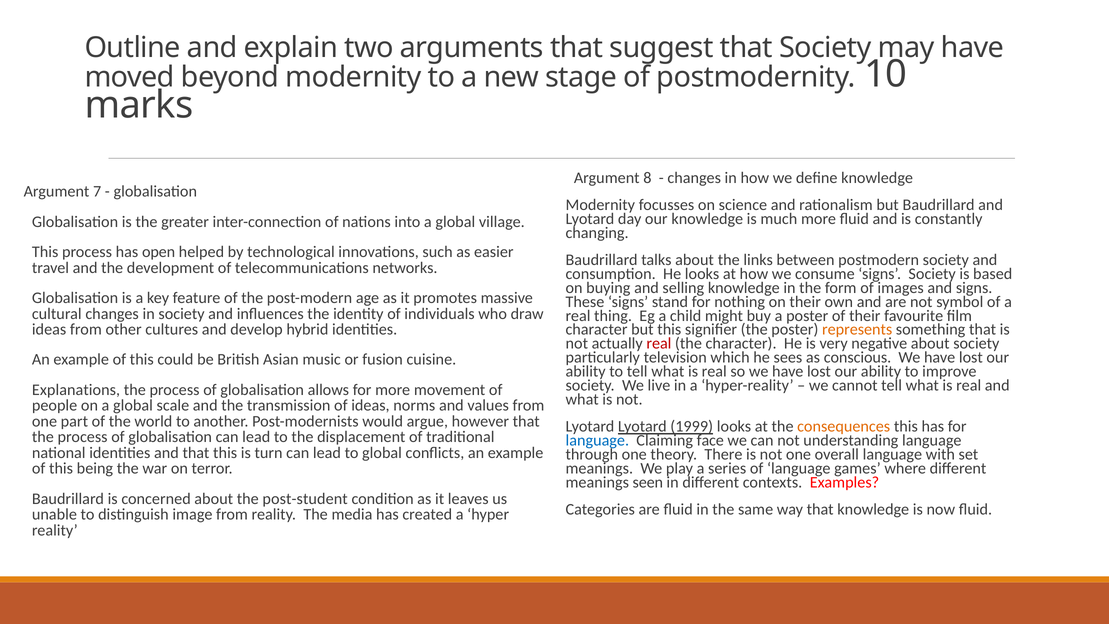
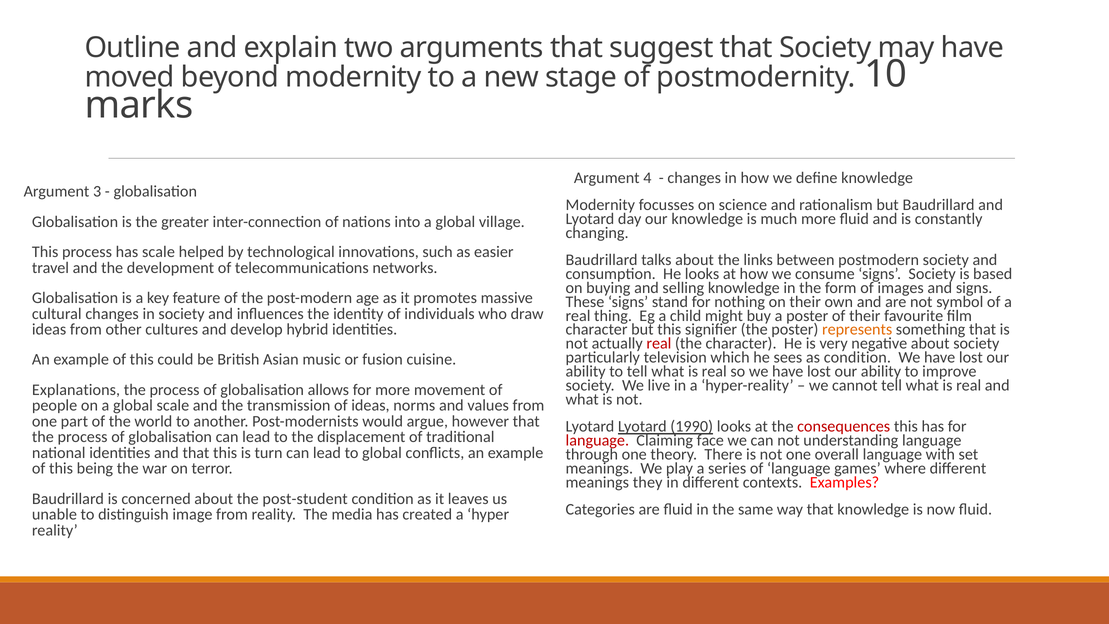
8: 8 -> 4
7: 7 -> 3
has open: open -> scale
as conscious: conscious -> condition
1999: 1999 -> 1990
consequences colour: orange -> red
language at (597, 440) colour: blue -> red
seen: seen -> they
